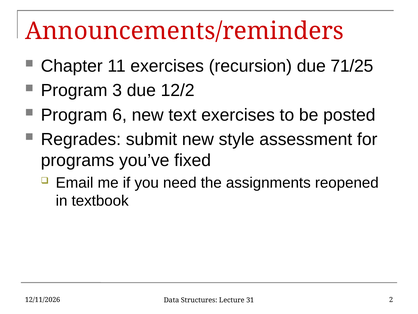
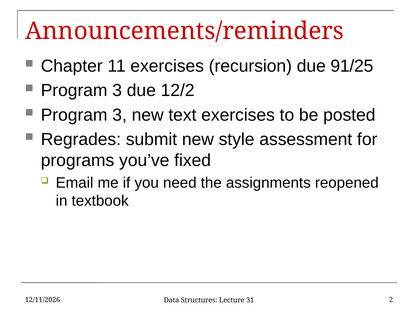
71/25: 71/25 -> 91/25
6 at (120, 115): 6 -> 3
